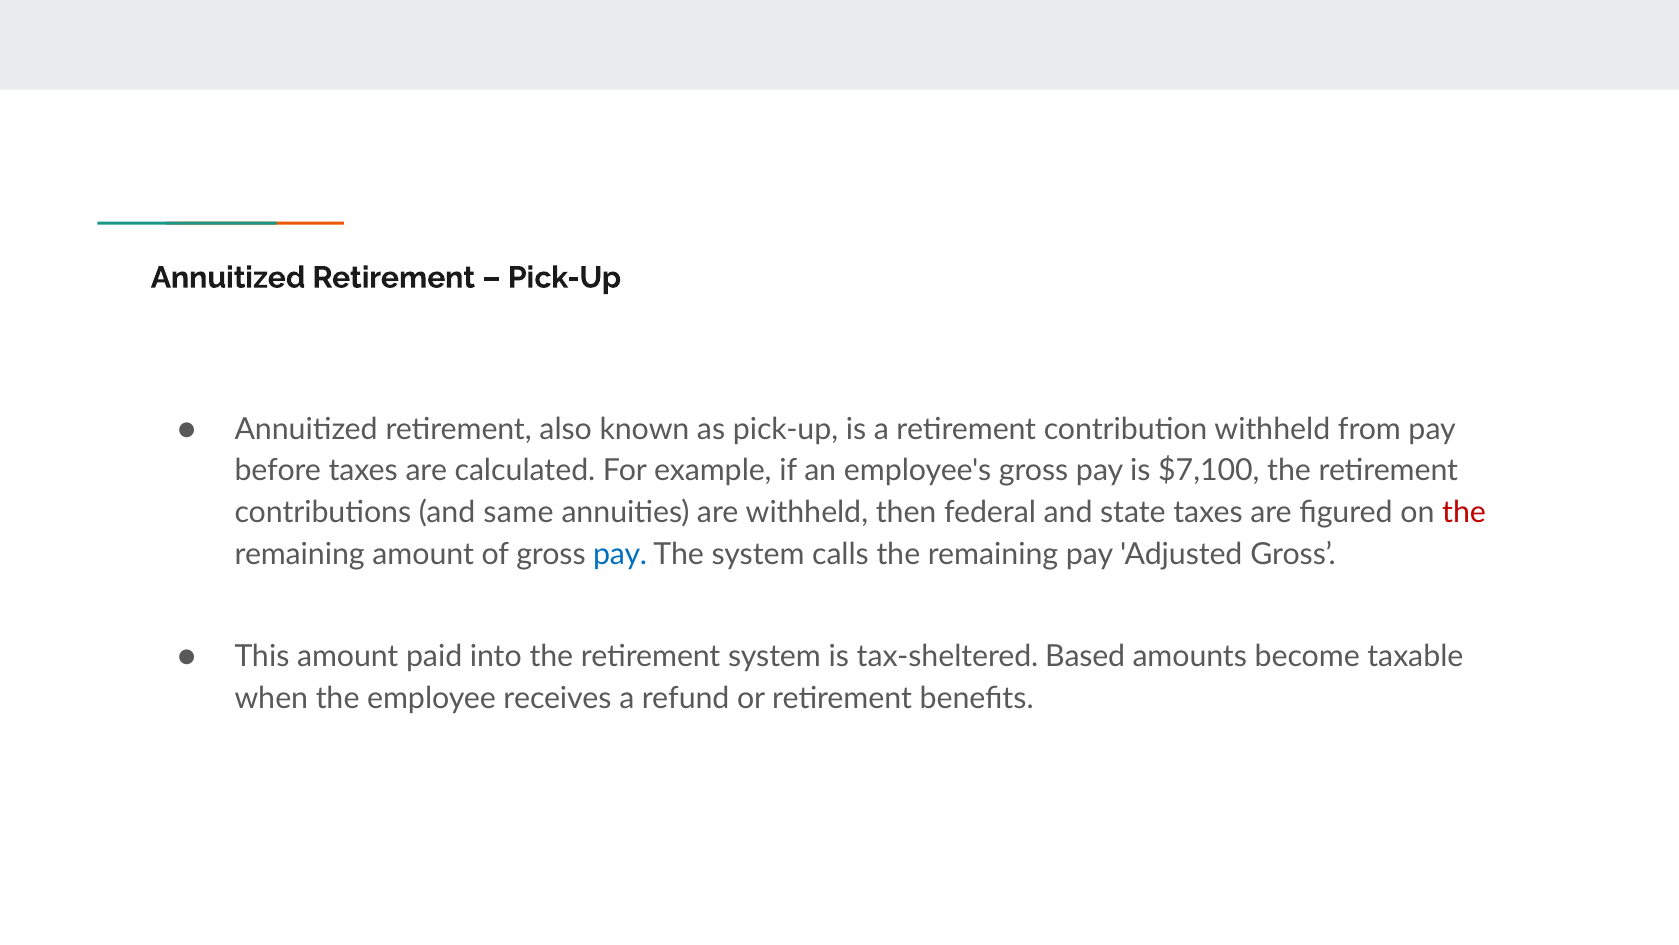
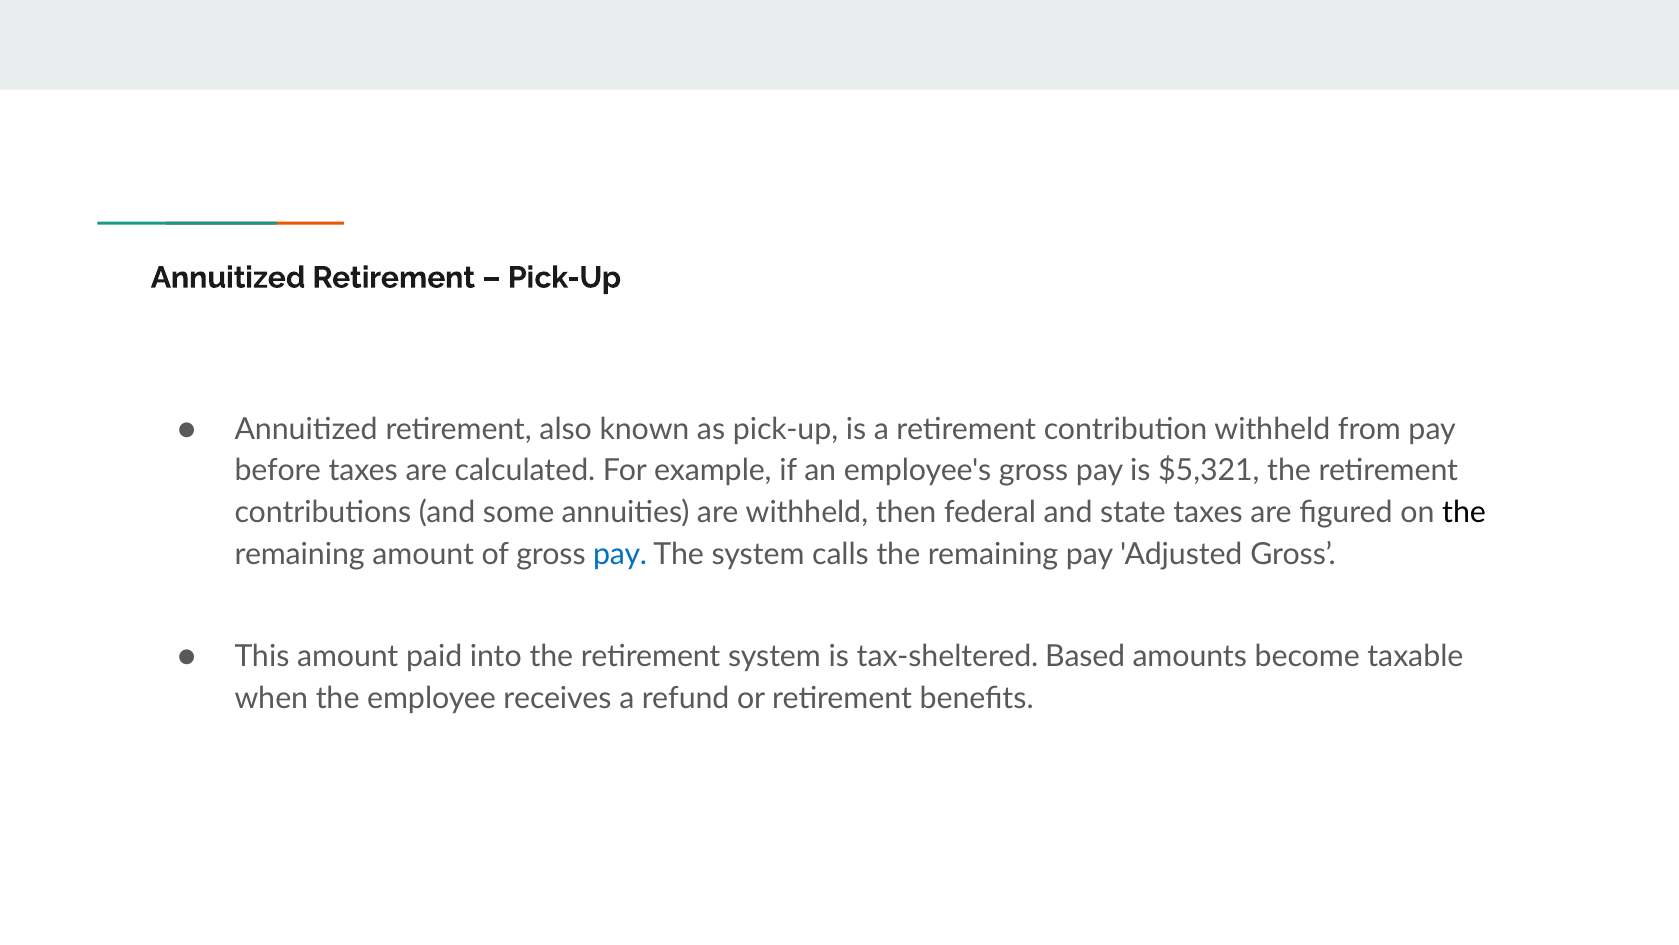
$7,100: $7,100 -> $5,321
same: same -> some
the at (1464, 512) colour: red -> black
